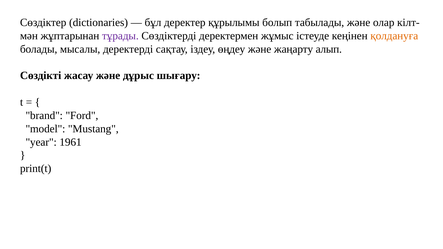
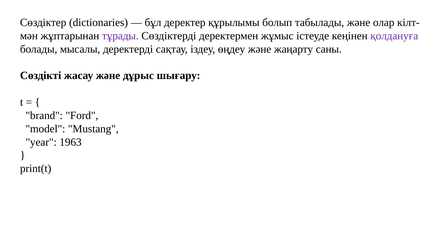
қолдануға colour: orange -> purple
алып: алып -> саны
1961: 1961 -> 1963
